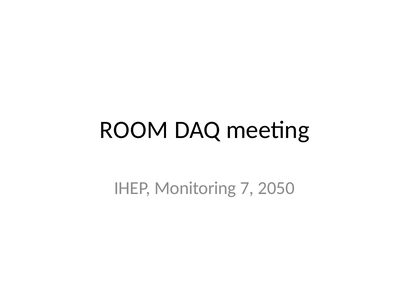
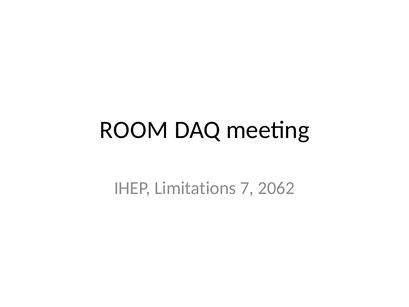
Monitoring: Monitoring -> Limitations
2050: 2050 -> 2062
